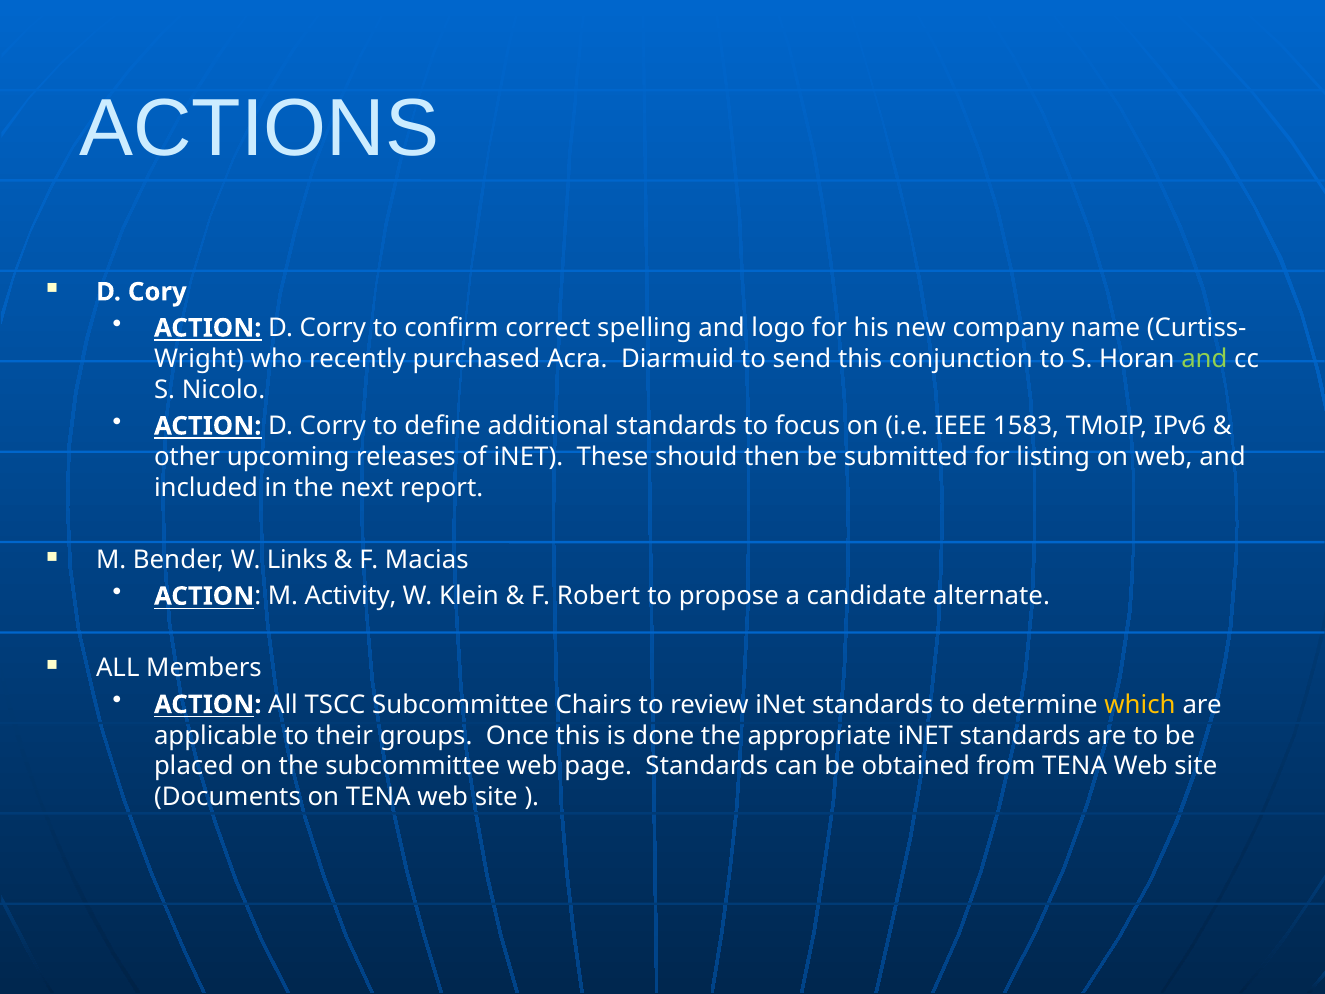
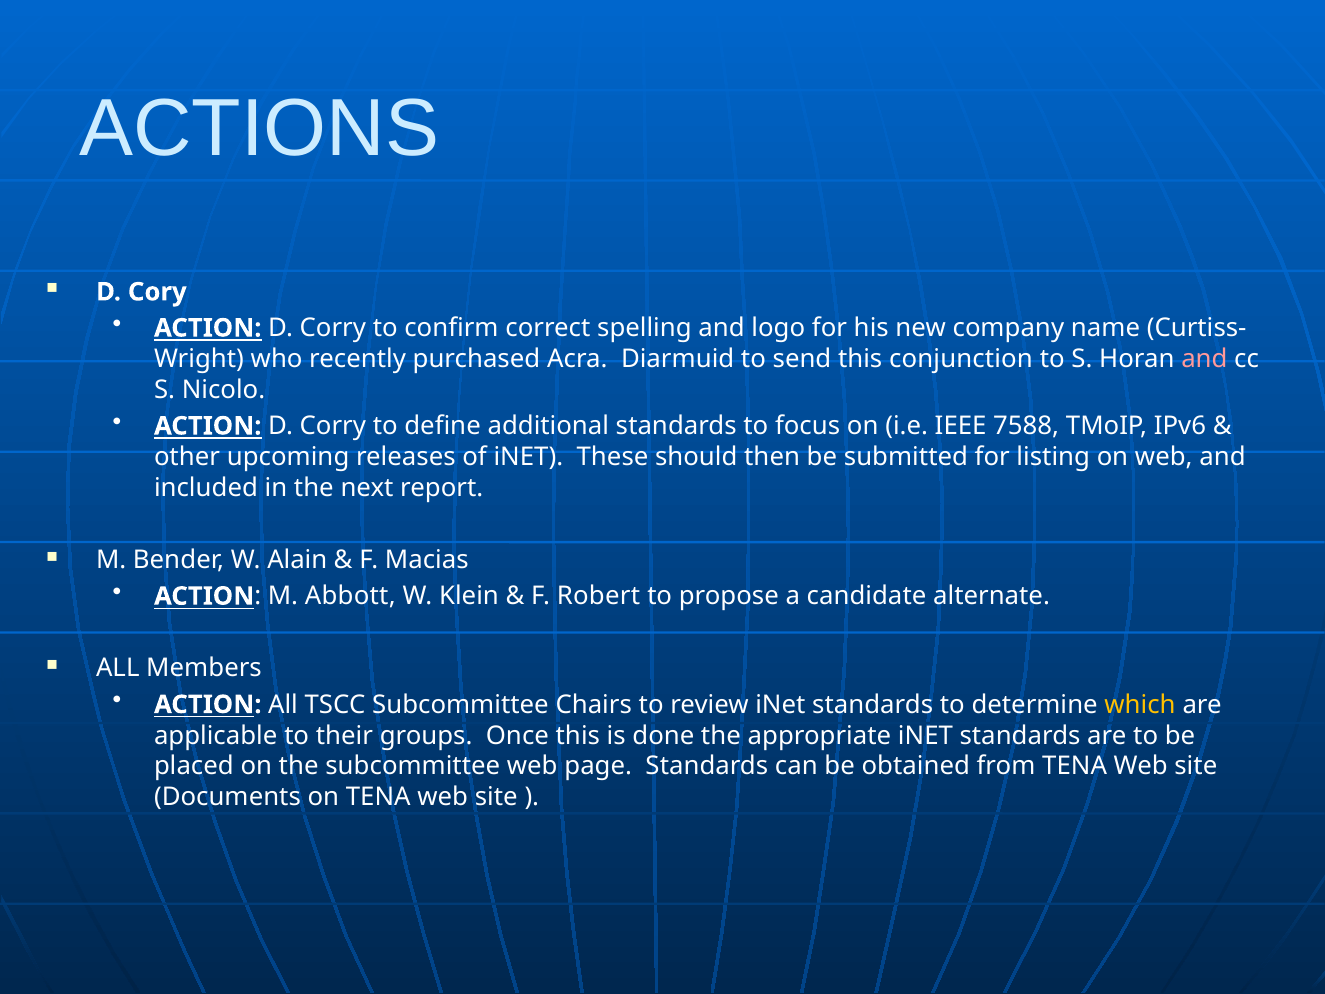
and at (1204, 359) colour: light green -> pink
1583: 1583 -> 7588
Links: Links -> Alain
Activity: Activity -> Abbott
